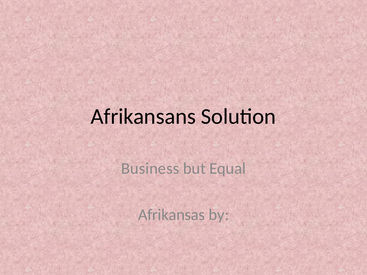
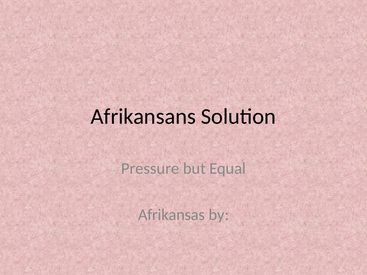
Business: Business -> Pressure
